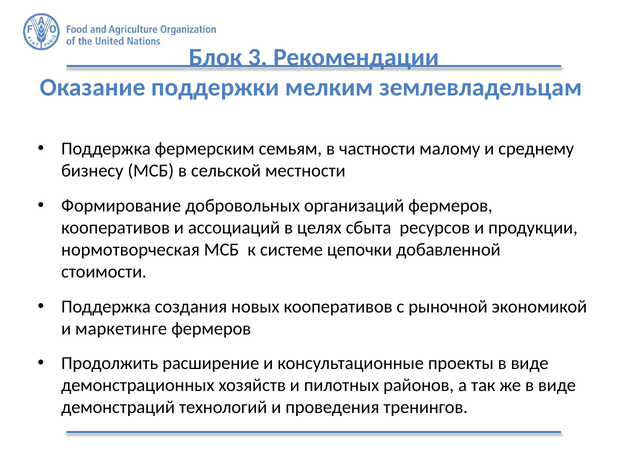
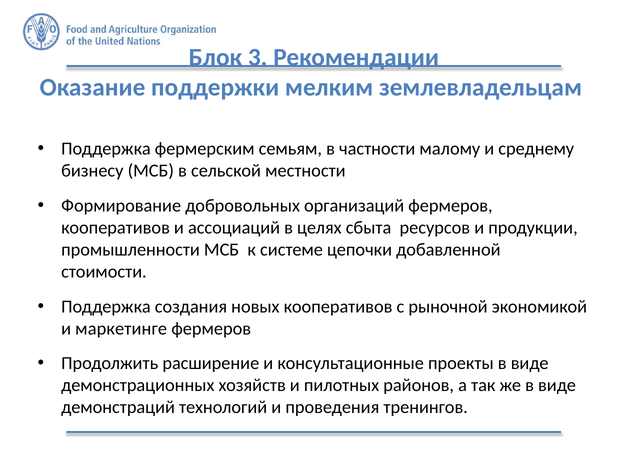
нормотворческая: нормотворческая -> промышленности
